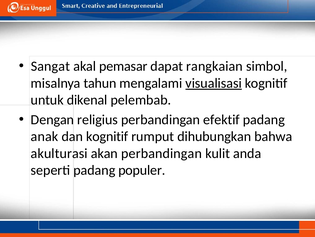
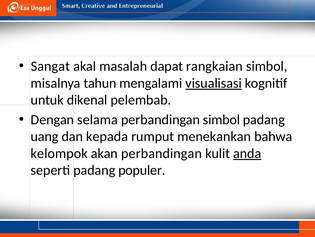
pemasar: pemasar -> masalah
religius: religius -> selama
perbandingan efektif: efektif -> simbol
anak: anak -> uang
dan kognitif: kognitif -> kepada
dihubungkan: dihubungkan -> menekankan
akulturasi: akulturasi -> kelompok
anda underline: none -> present
